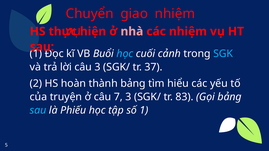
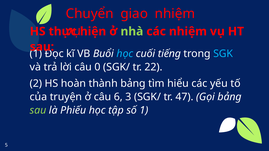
nhà colour: pink -> light green
cảnh: cảnh -> tiếng
câu 3: 3 -> 0
37: 37 -> 22
7: 7 -> 6
83: 83 -> 47
sau colour: light blue -> light green
